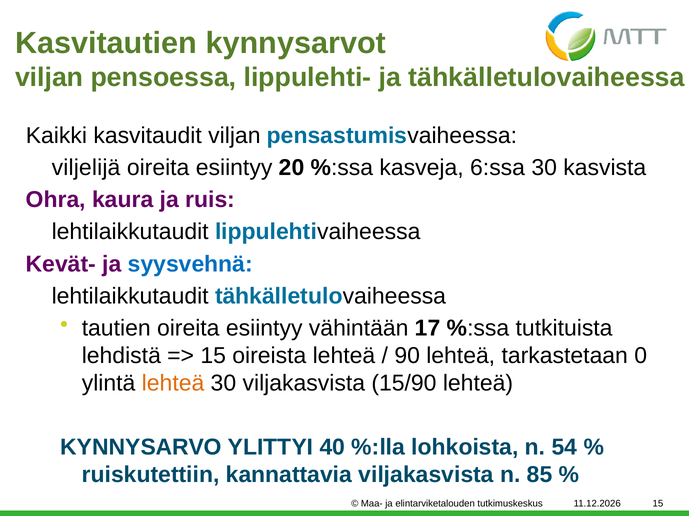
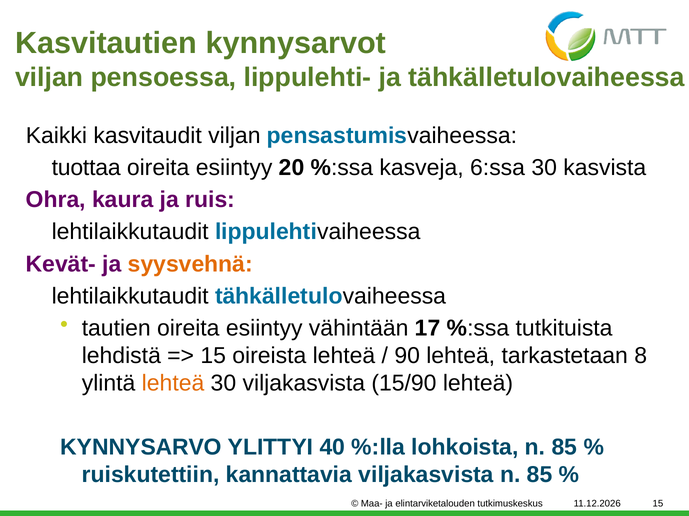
viljelijä: viljelijä -> tuottaa
syysvehnä colour: blue -> orange
0: 0 -> 8
lohkoista n 54: 54 -> 85
